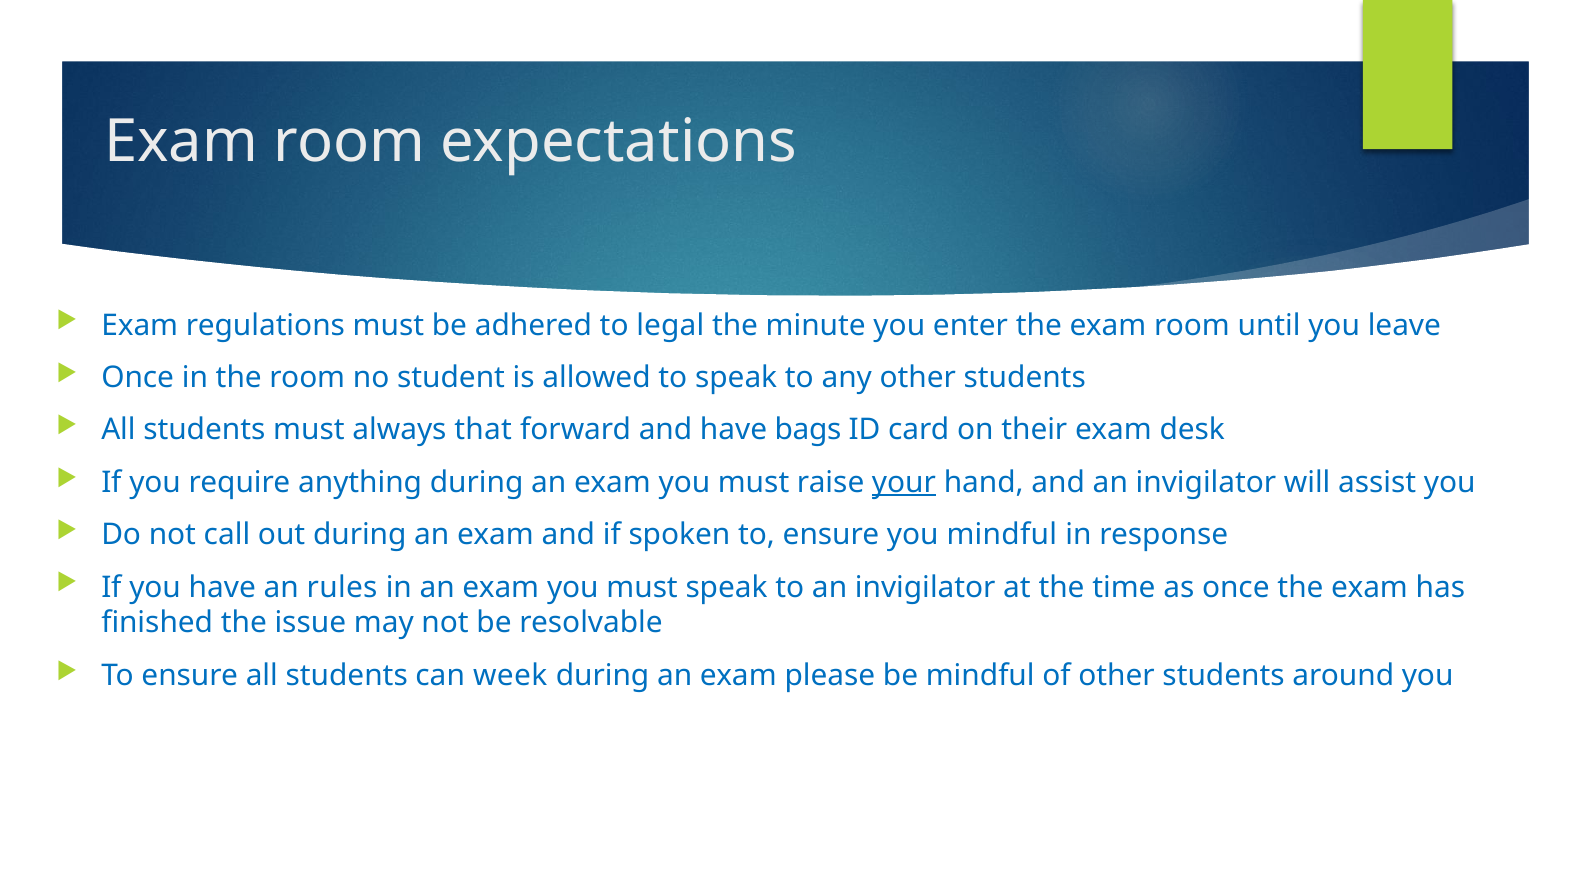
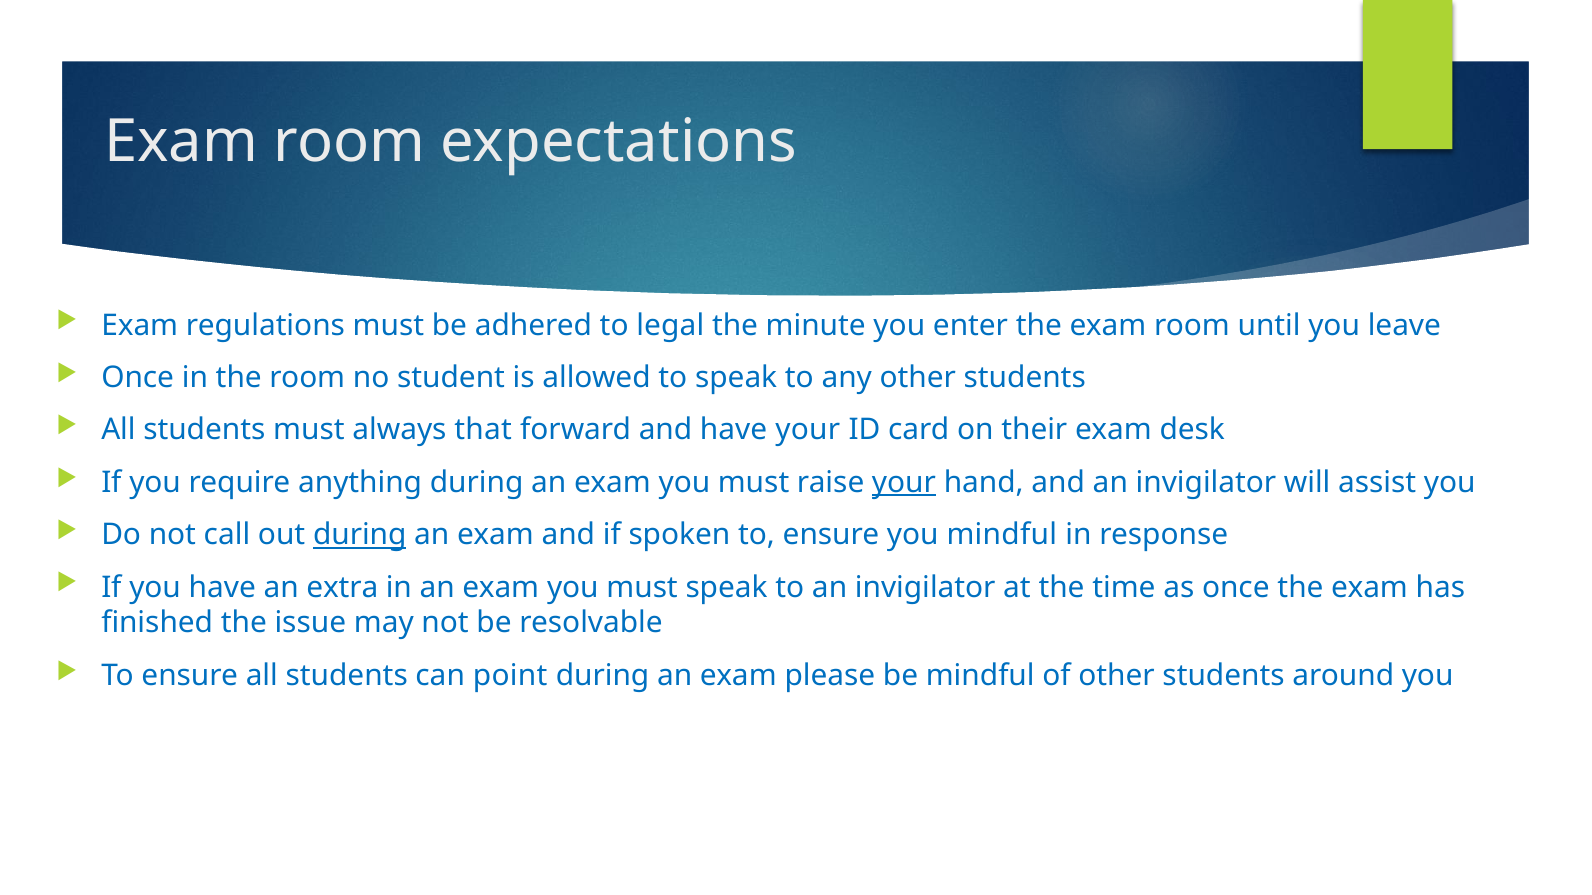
have bags: bags -> your
during at (360, 535) underline: none -> present
rules: rules -> extra
week: week -> point
